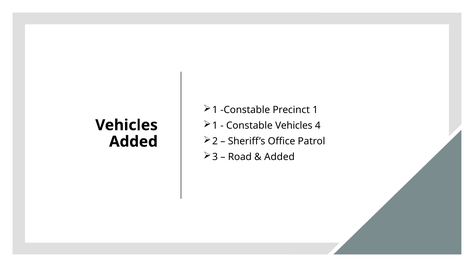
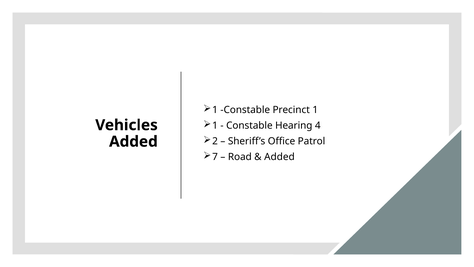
Constable Vehicles: Vehicles -> Hearing
3: 3 -> 7
